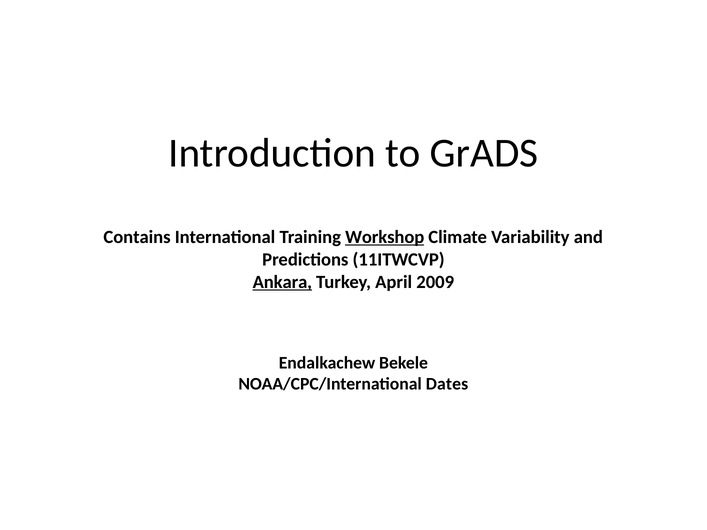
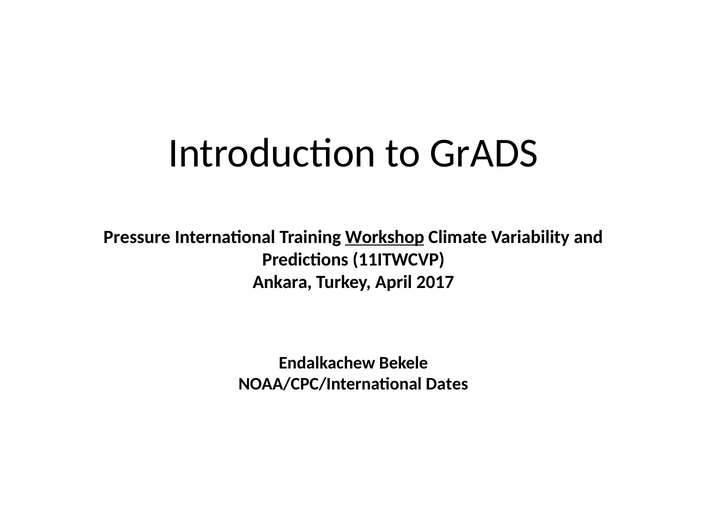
Contains: Contains -> Pressure
Ankara underline: present -> none
2009: 2009 -> 2017
